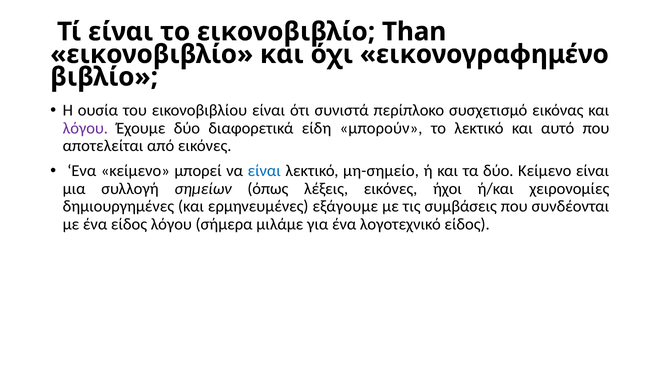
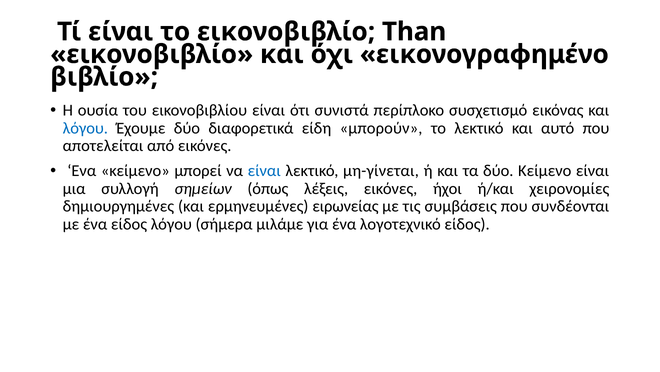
λόγου at (85, 128) colour: purple -> blue
μη-σημείο: μη-σημείο -> μη-γίνεται
εξάγουμε: εξάγουμε -> ειρωνείας
